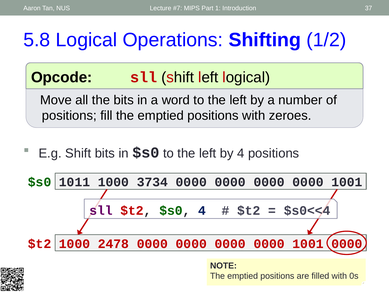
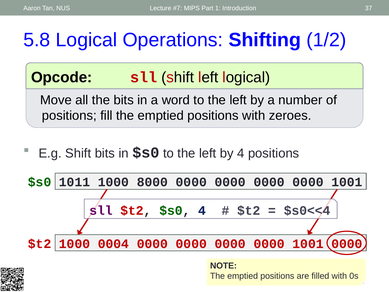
3734: 3734 -> 8000
2478: 2478 -> 0004
